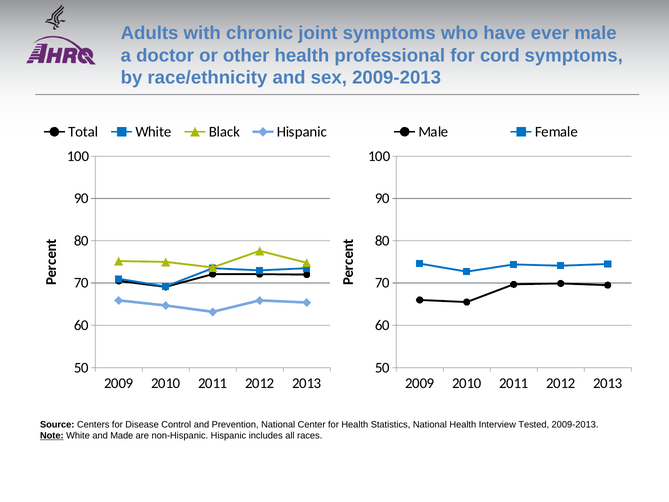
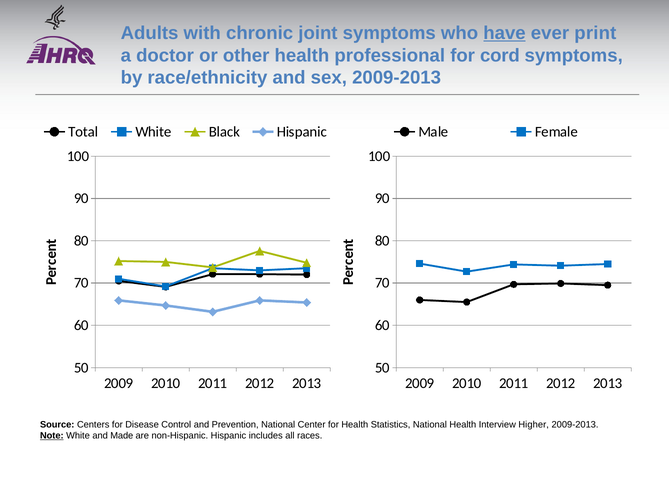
have underline: none -> present
ever male: male -> print
Tested: Tested -> Higher
